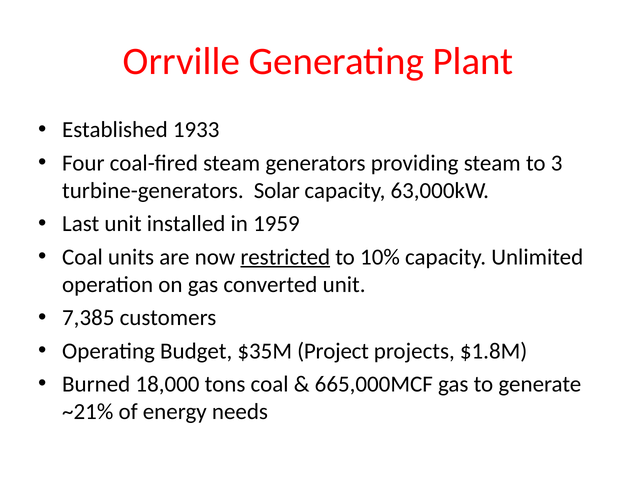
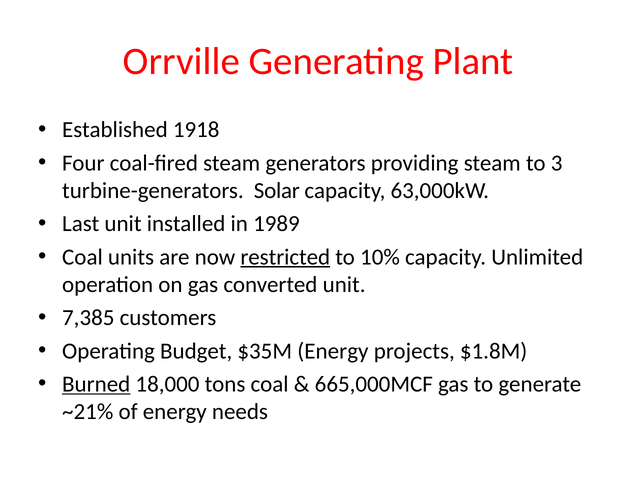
1933: 1933 -> 1918
1959: 1959 -> 1989
$35M Project: Project -> Energy
Burned underline: none -> present
